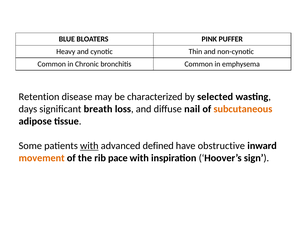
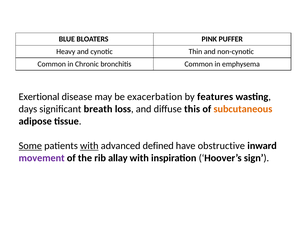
Retention: Retention -> Exertional
characterized: characterized -> exacerbation
selected: selected -> features
nail: nail -> this
Some underline: none -> present
movement colour: orange -> purple
pace: pace -> allay
